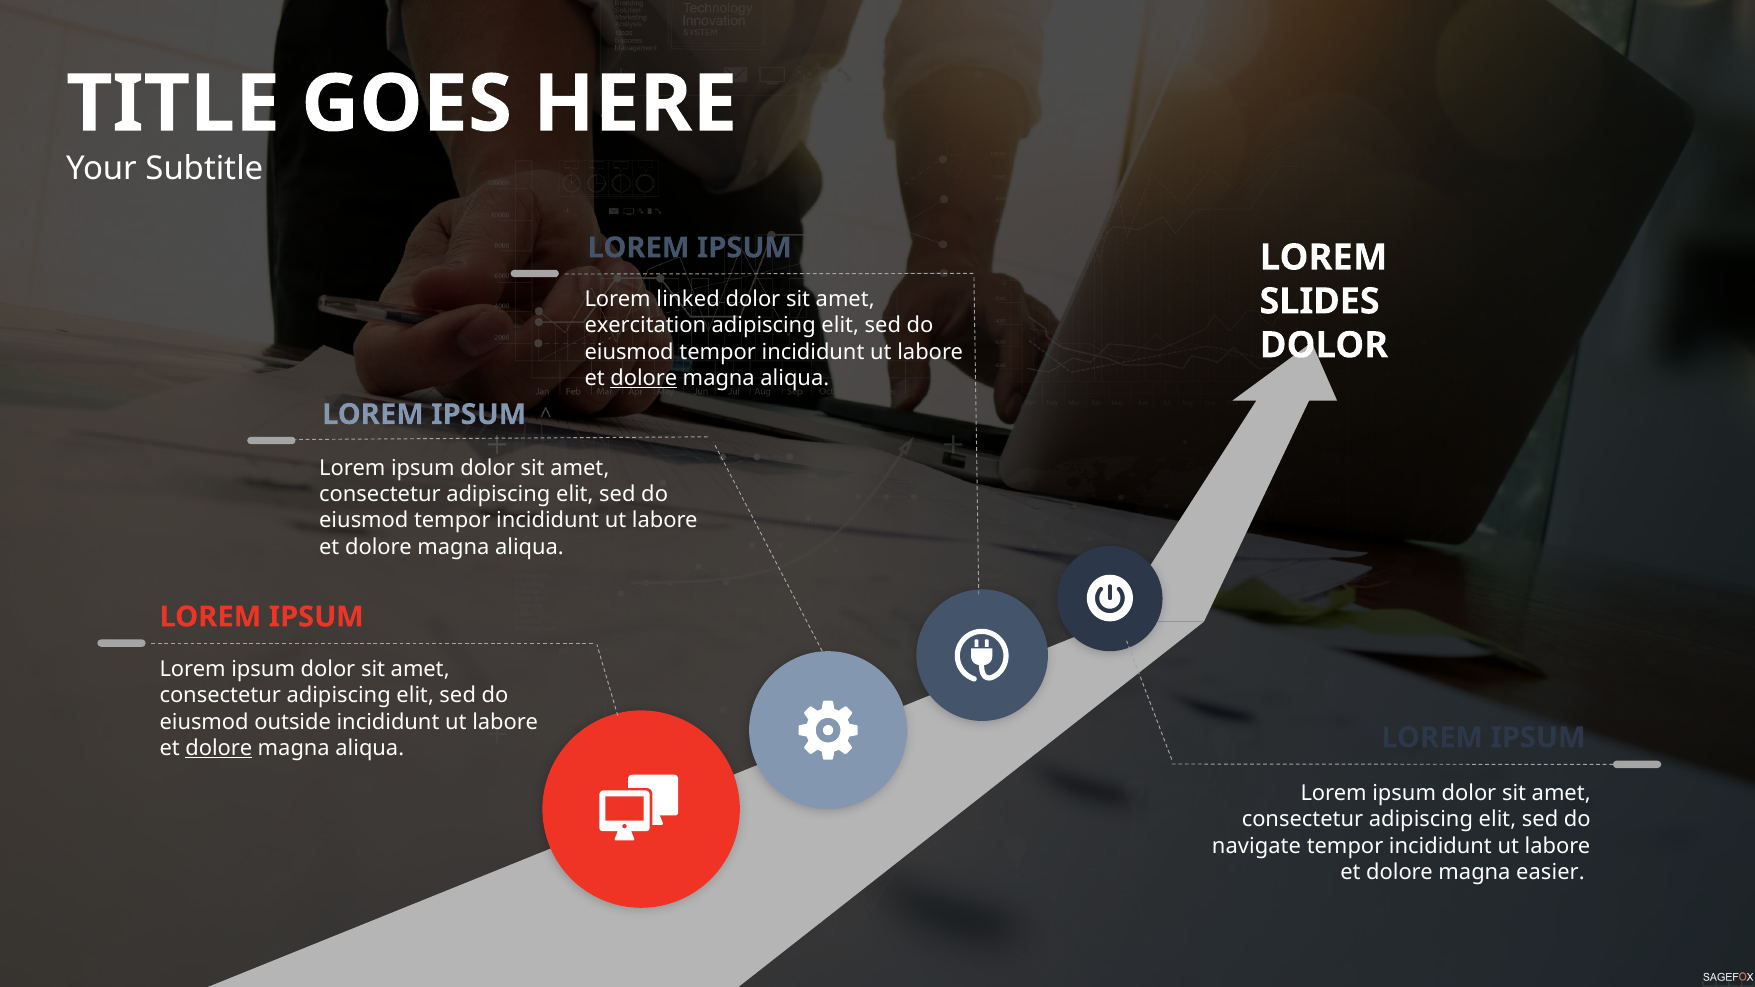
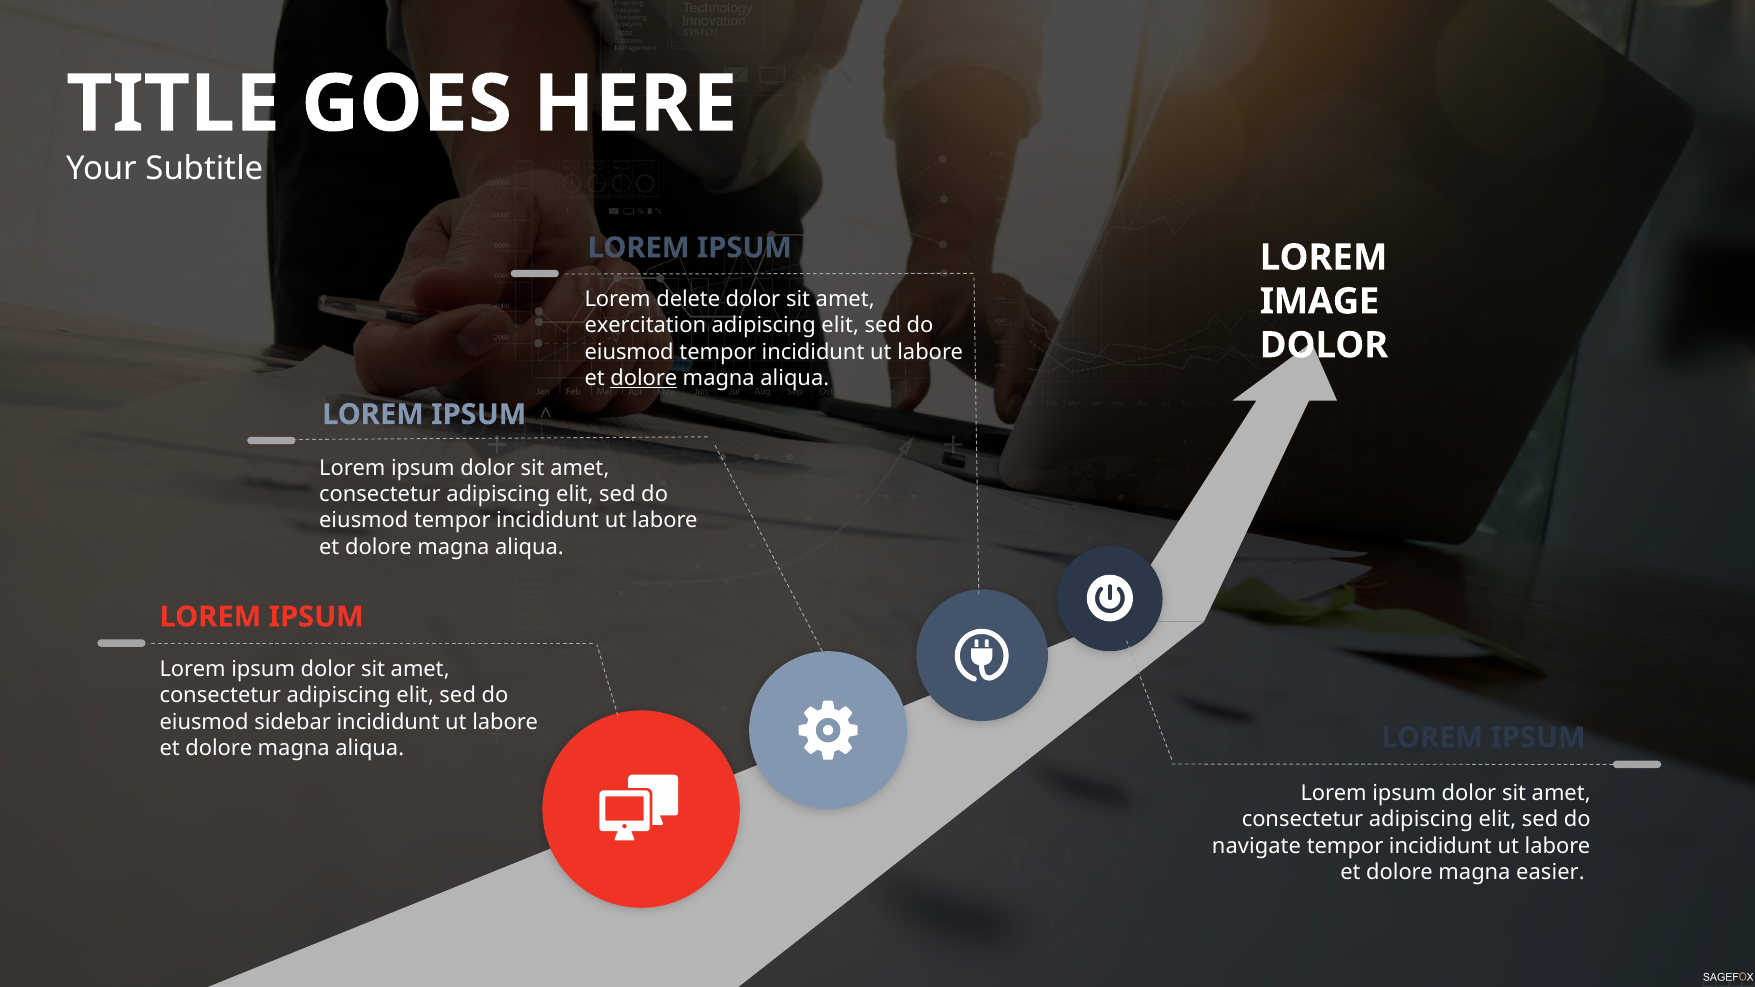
linked: linked -> delete
SLIDES: SLIDES -> IMAGE
outside: outside -> sidebar
dolore at (219, 748) underline: present -> none
